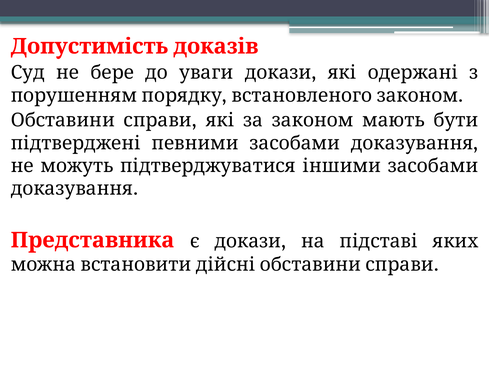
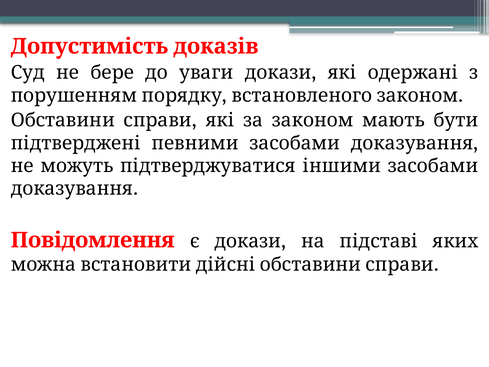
Представника: Представника -> Повідомлення
